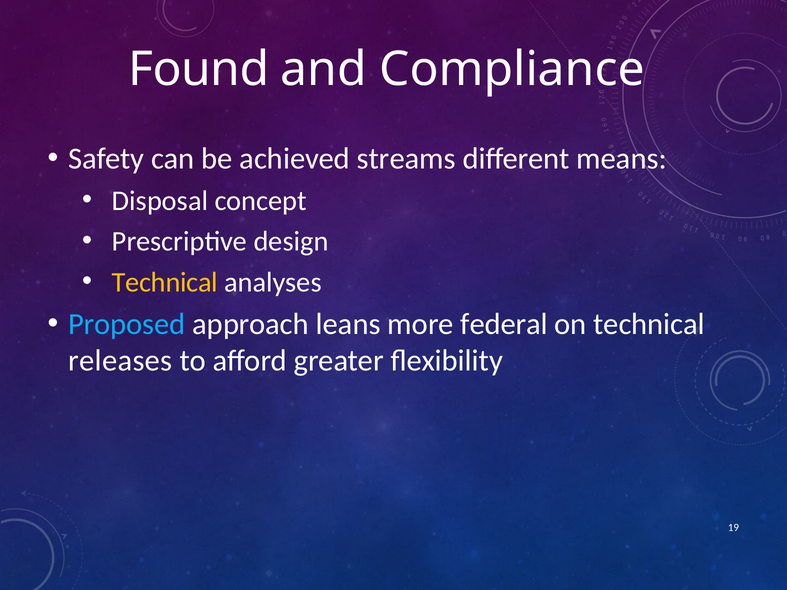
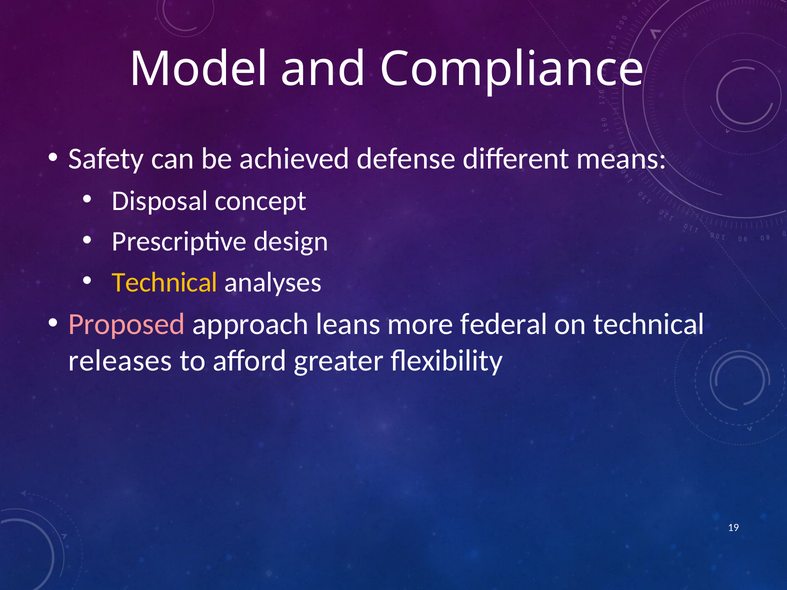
Found: Found -> Model
streams: streams -> defense
Proposed colour: light blue -> pink
